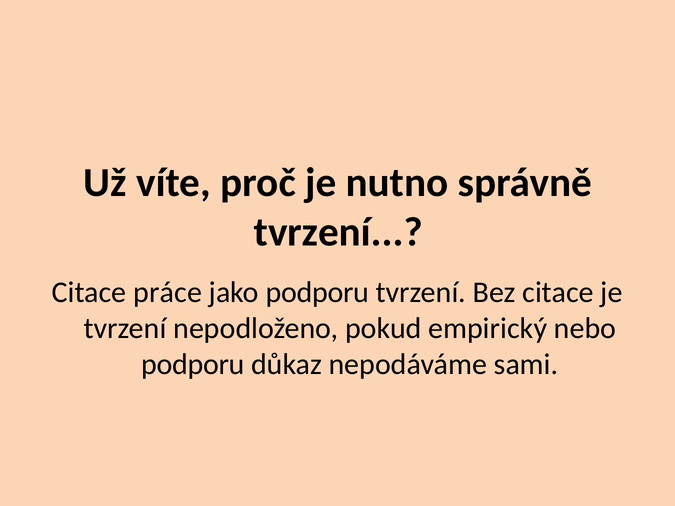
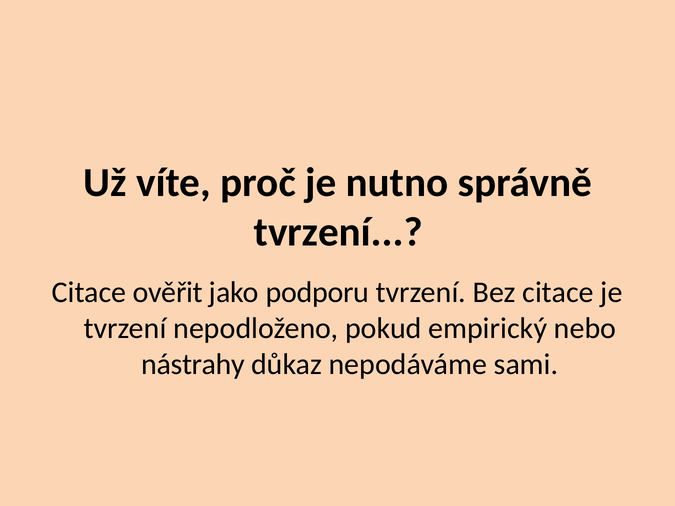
práce: práce -> ověřit
podporu at (193, 365): podporu -> nástrahy
